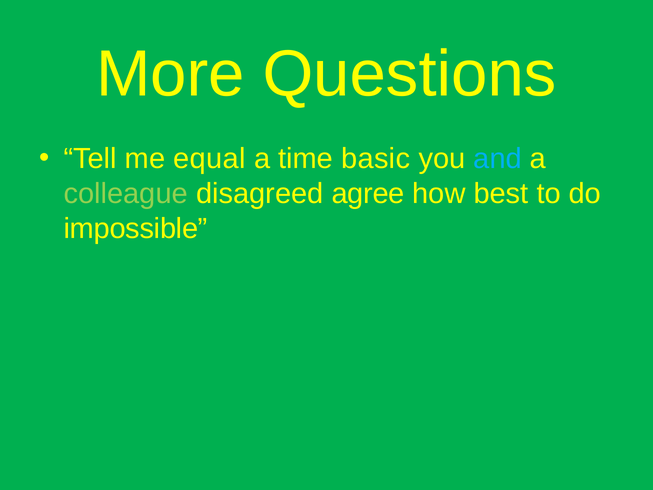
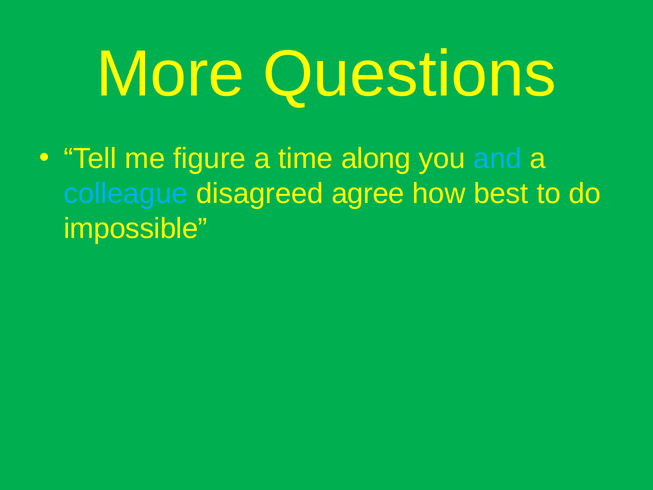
equal: equal -> figure
basic: basic -> along
colleague colour: light green -> light blue
